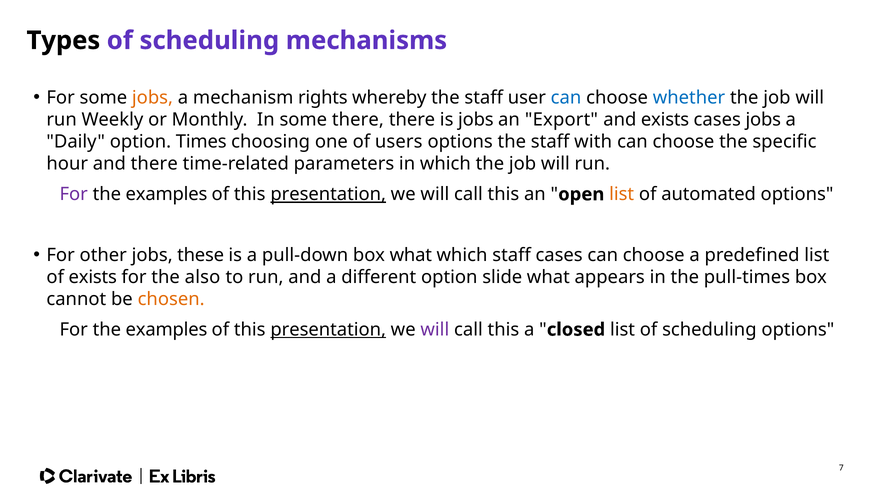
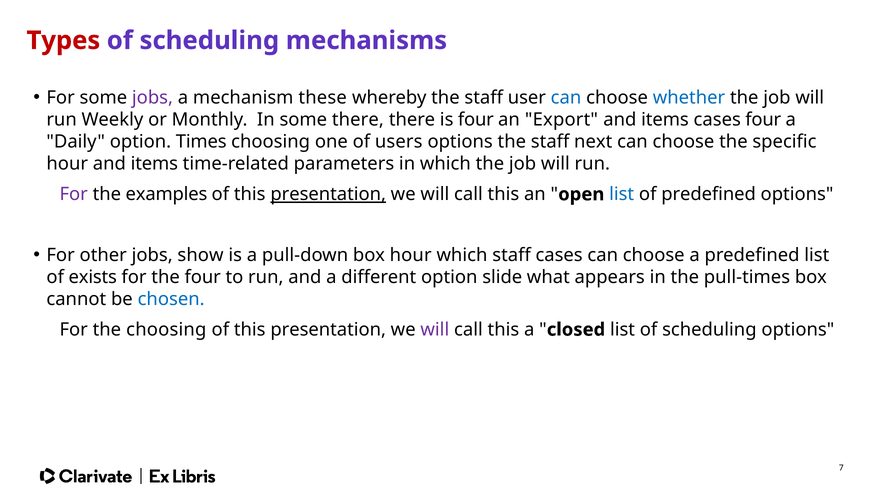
Types colour: black -> red
jobs at (152, 98) colour: orange -> purple
rights: rights -> these
is jobs: jobs -> four
exists at (665, 120): exists -> items
cases jobs: jobs -> four
with: with -> next
hour and there: there -> items
list at (622, 194) colour: orange -> blue
of automated: automated -> predefined
these: these -> show
box what: what -> hour
the also: also -> four
chosen colour: orange -> blue
examples at (166, 330): examples -> choosing
presentation at (328, 330) underline: present -> none
